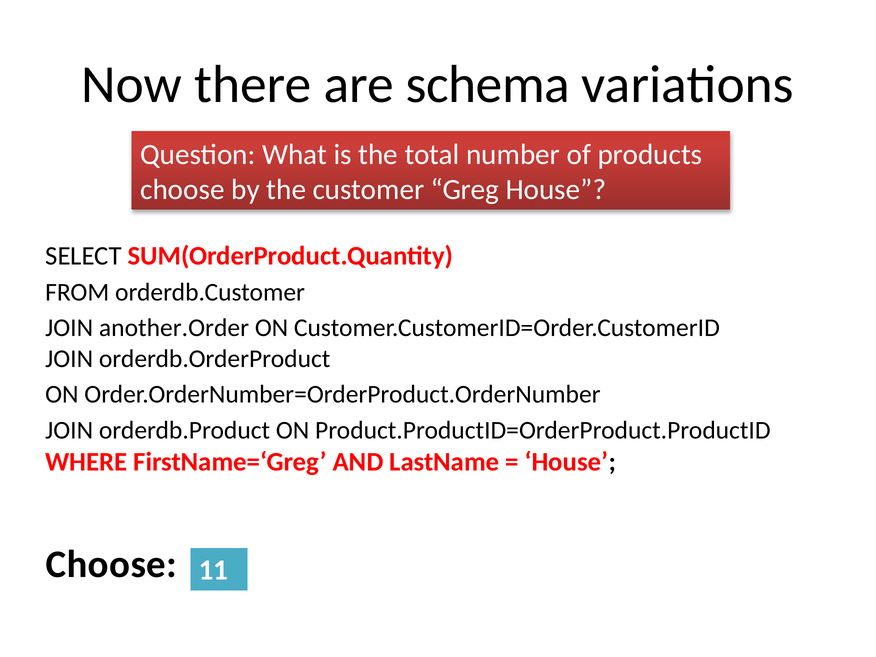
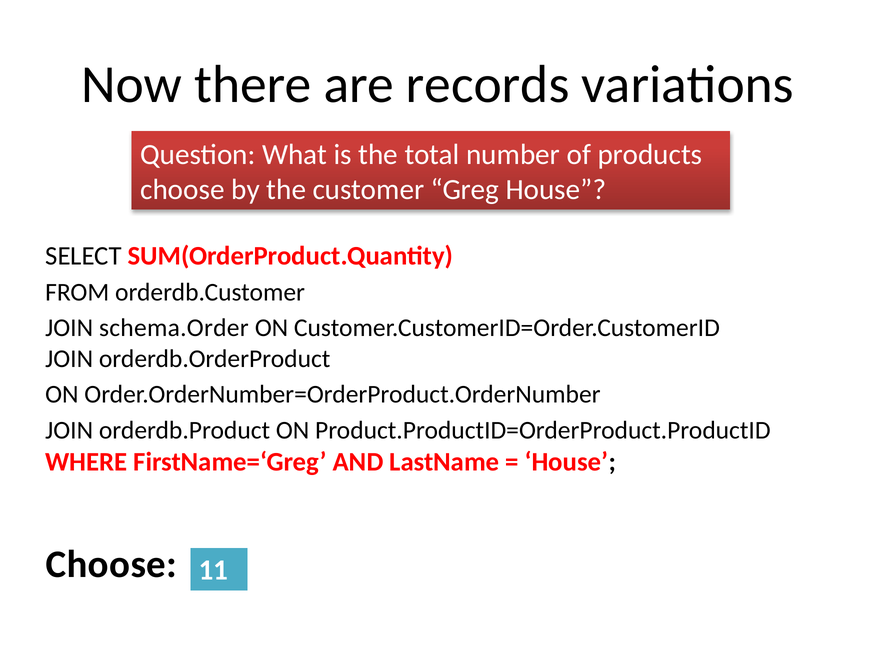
schema: schema -> records
another.Order: another.Order -> schema.Order
